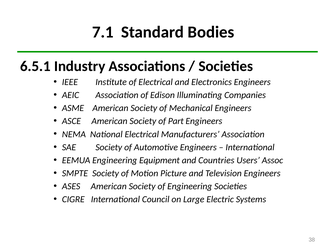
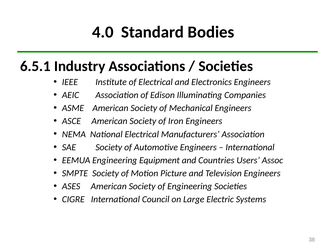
7.1: 7.1 -> 4.0
Part: Part -> Iron
